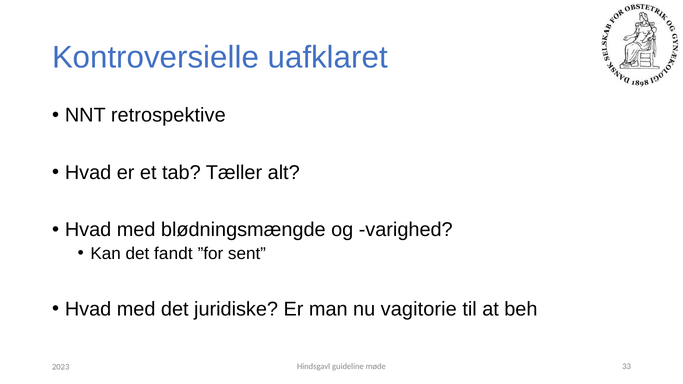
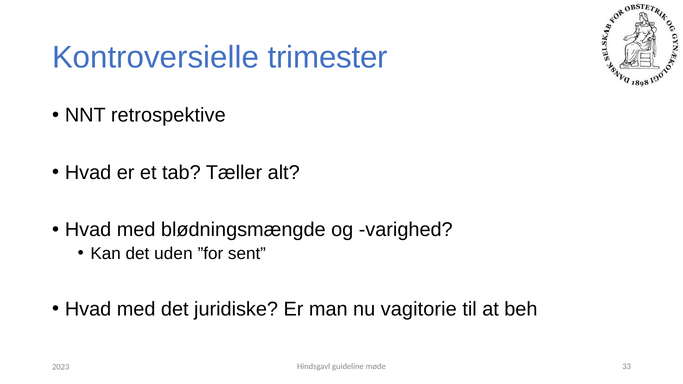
uafklaret: uafklaret -> trimester
fandt: fandt -> uden
